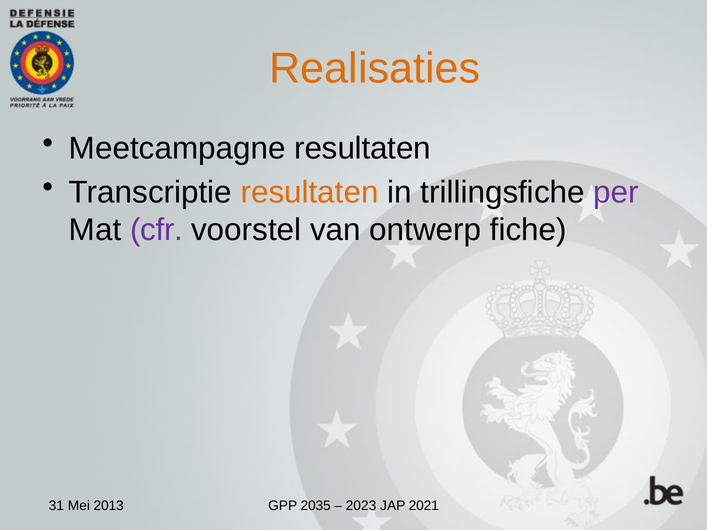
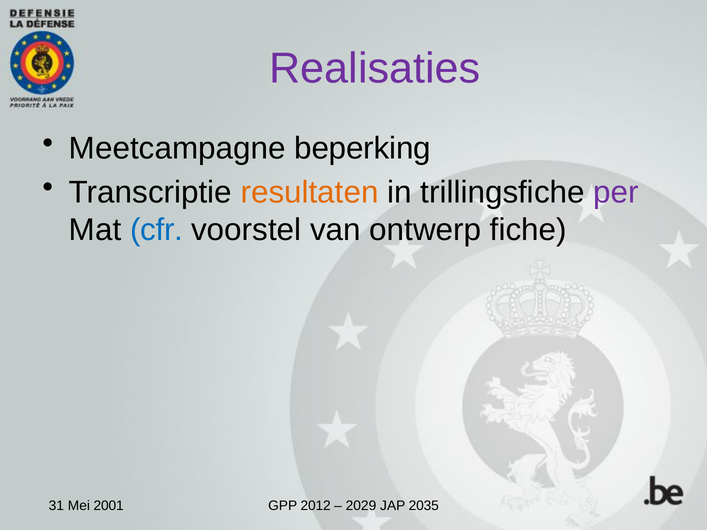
Realisaties colour: orange -> purple
Meetcampagne resultaten: resultaten -> beperking
cfr colour: purple -> blue
2013: 2013 -> 2001
2035: 2035 -> 2012
2023: 2023 -> 2029
2021: 2021 -> 2035
